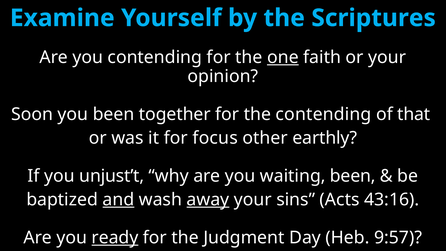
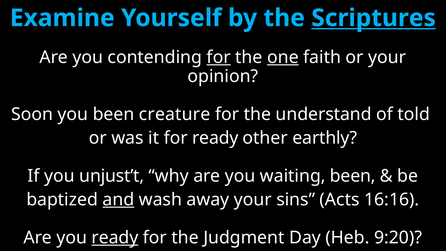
Scriptures underline: none -> present
for at (219, 57) underline: none -> present
together: together -> creature
the contending: contending -> understand
that: that -> told
for focus: focus -> ready
away underline: present -> none
43:16: 43:16 -> 16:16
9:57: 9:57 -> 9:20
